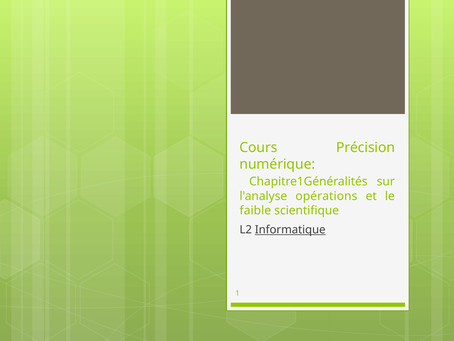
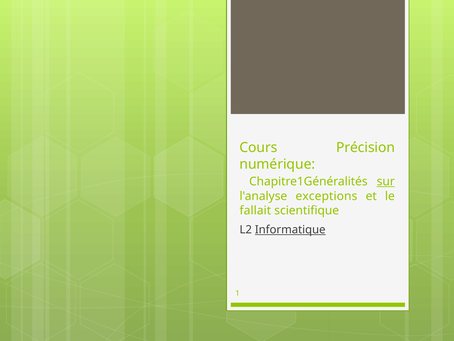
sur underline: none -> present
opérations: opérations -> exceptions
faible: faible -> fallait
